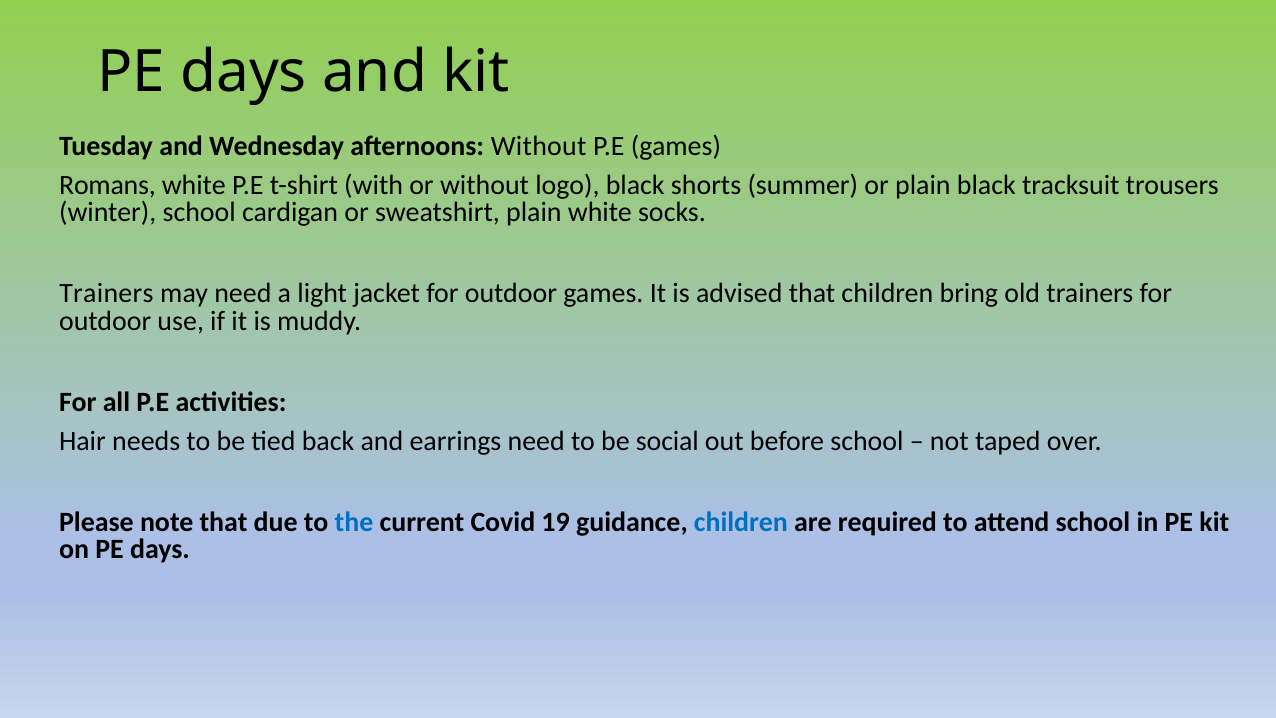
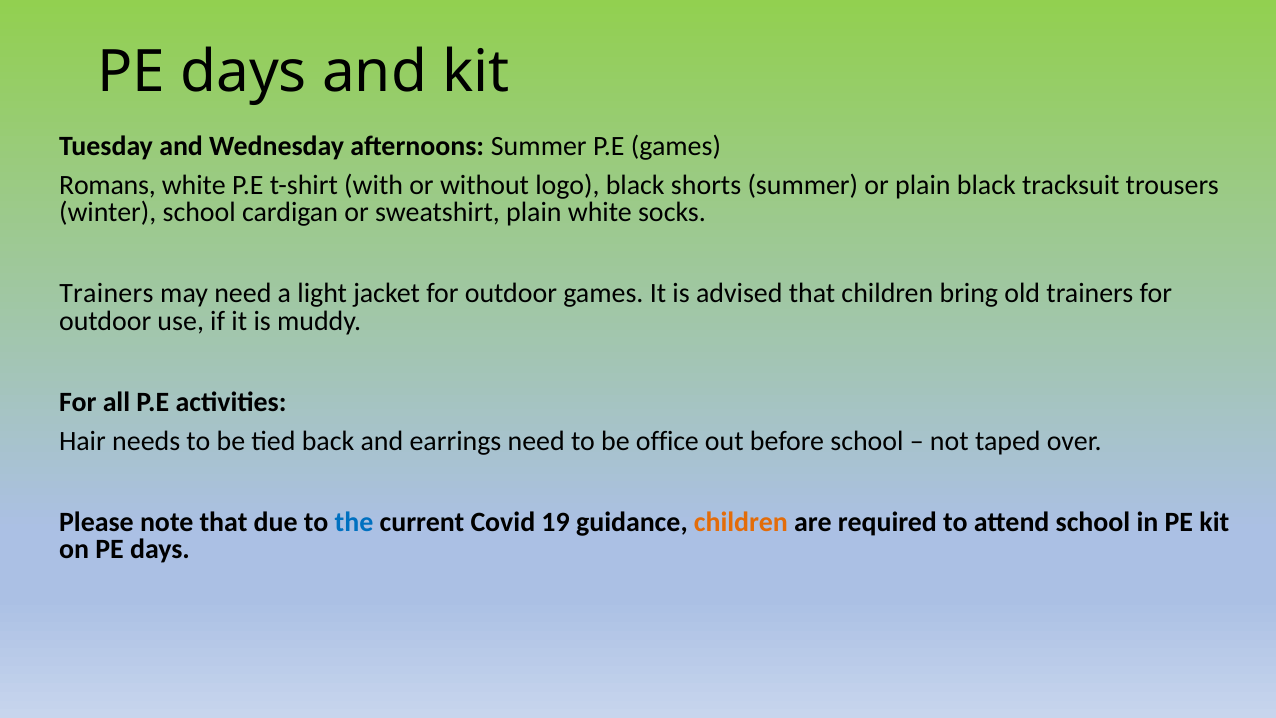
afternoons Without: Without -> Summer
social: social -> office
children at (741, 522) colour: blue -> orange
